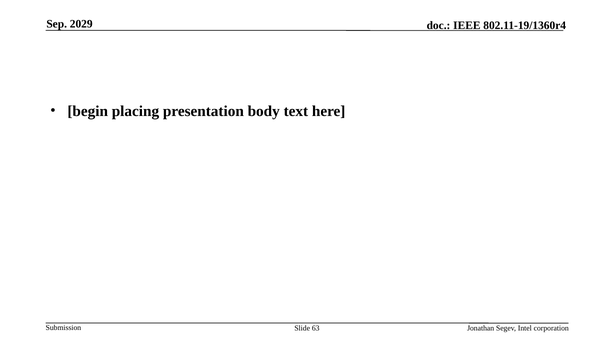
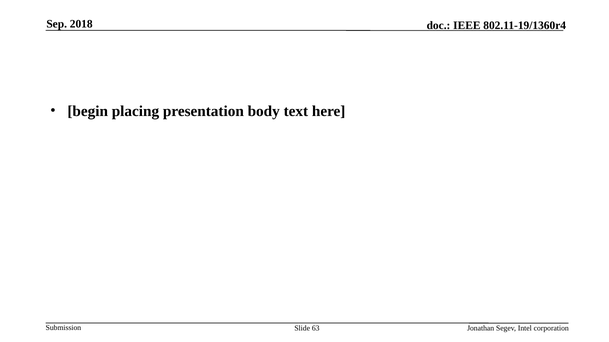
2029: 2029 -> 2018
